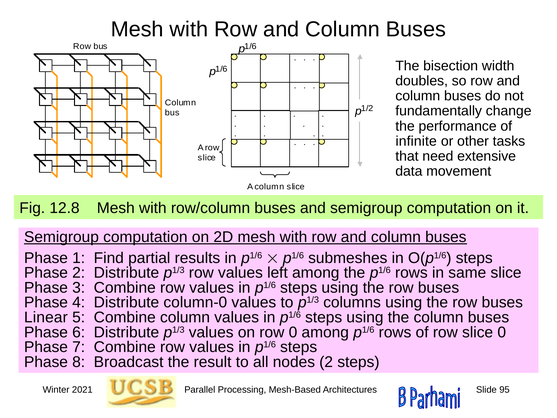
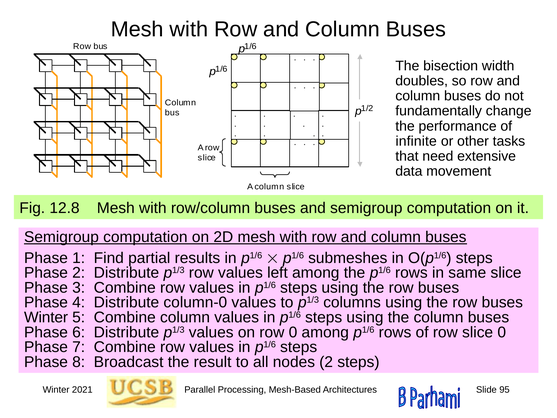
Linear at (46, 317): Linear -> Winter
